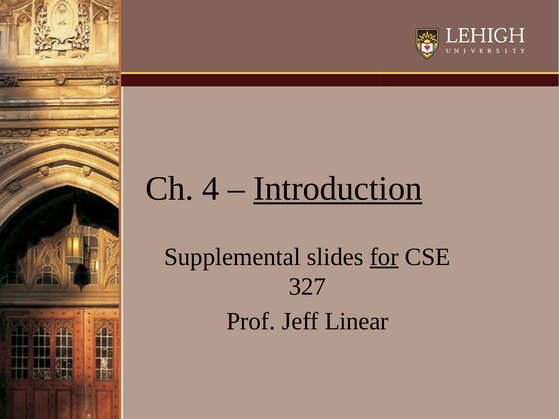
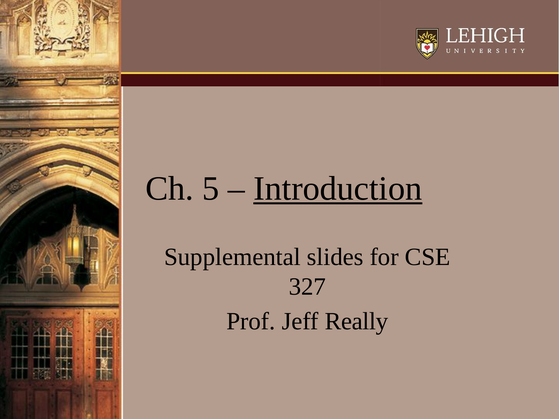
4: 4 -> 5
for underline: present -> none
Linear: Linear -> Really
